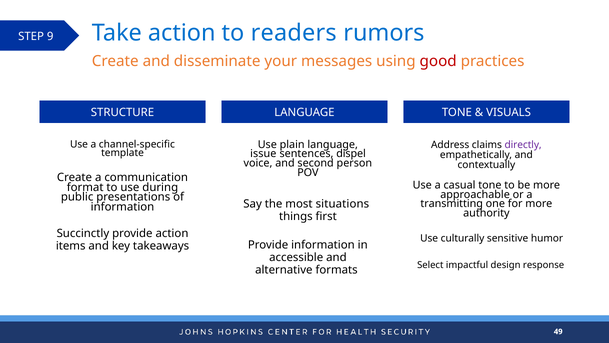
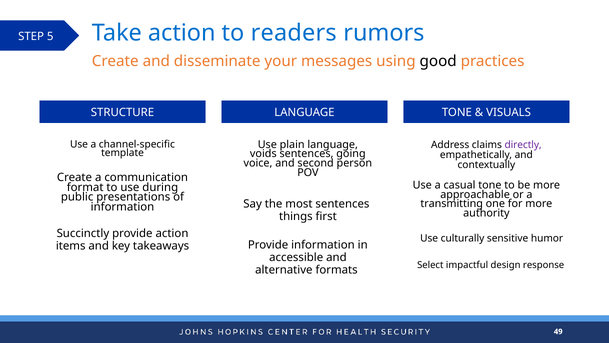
9: 9 -> 5
good colour: red -> black
issue: issue -> voids
dispel: dispel -> going
most situations: situations -> sentences
